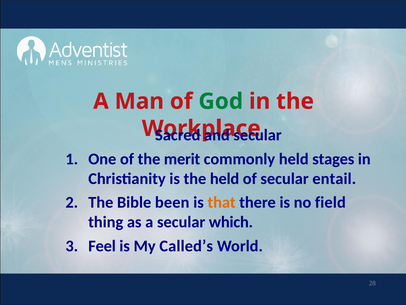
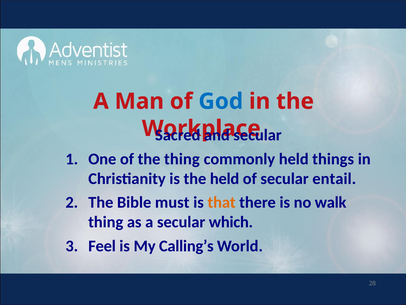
God colour: green -> blue
the merit: merit -> thing
stages: stages -> things
been: been -> must
field: field -> walk
Called’s: Called’s -> Calling’s
